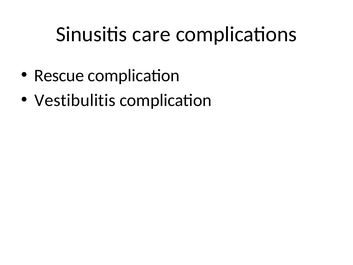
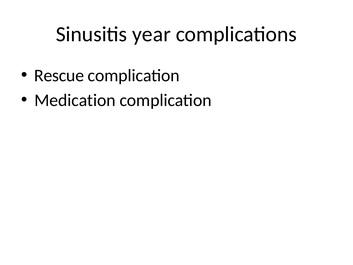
care: care -> year
Vestibulitis: Vestibulitis -> Medication
